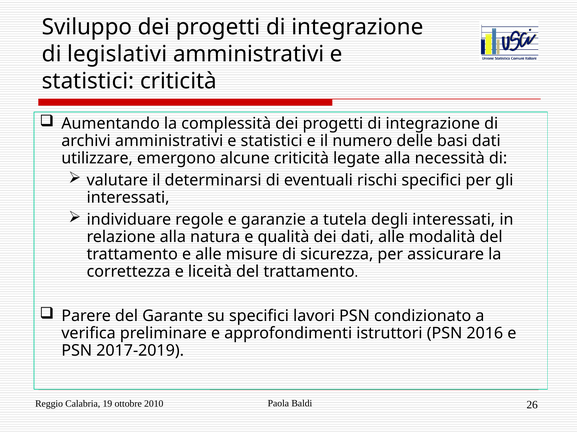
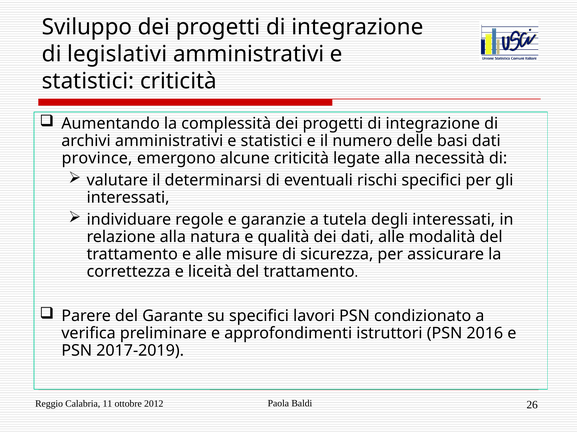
utilizzare: utilizzare -> province
19: 19 -> 11
2010: 2010 -> 2012
